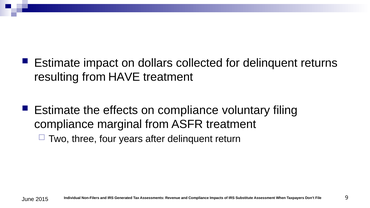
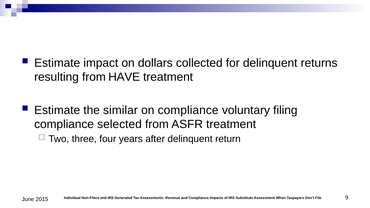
effects: effects -> similar
marginal: marginal -> selected
